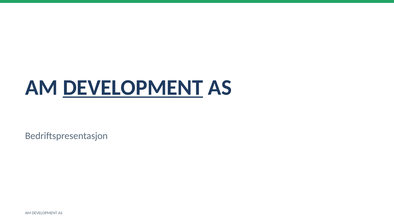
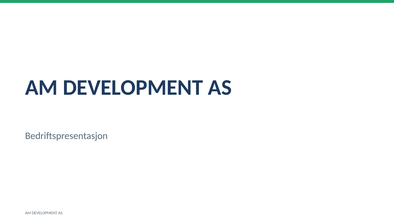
DEVELOPMENT at (133, 87) underline: present -> none
